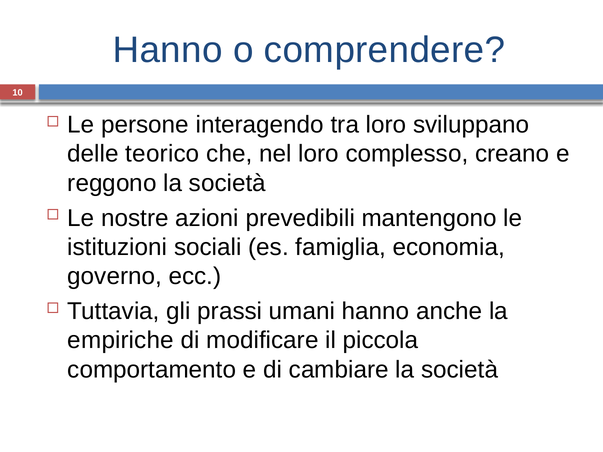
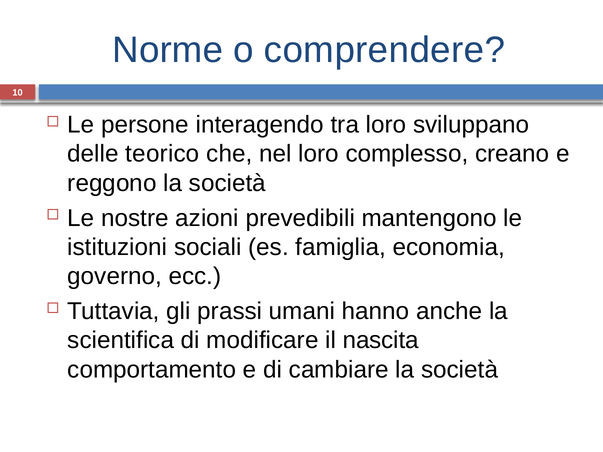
Hanno at (168, 50): Hanno -> Norme
empiriche: empiriche -> scientifica
piccola: piccola -> nascita
